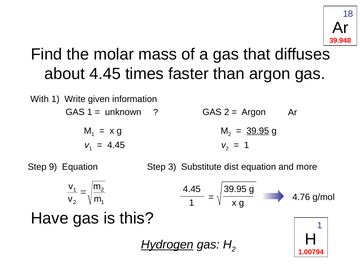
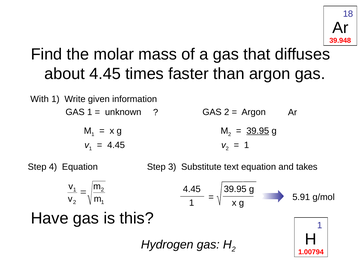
9: 9 -> 4
dist: dist -> text
more: more -> takes
4.76: 4.76 -> 5.91
Hydrogen underline: present -> none
